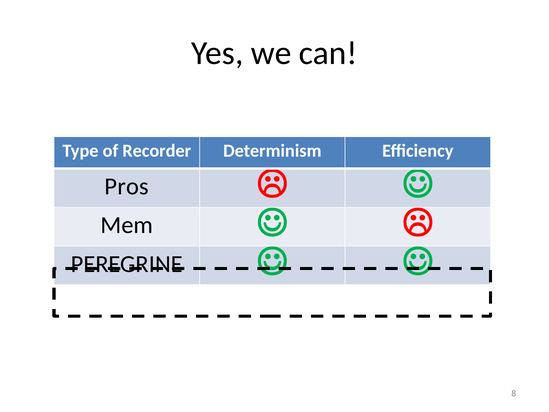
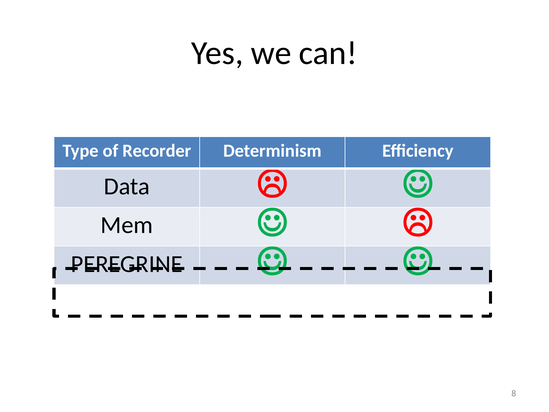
Pros: Pros -> Data
